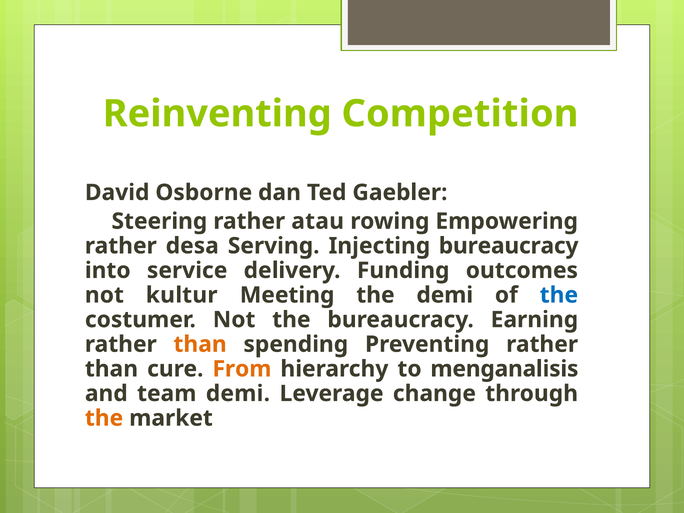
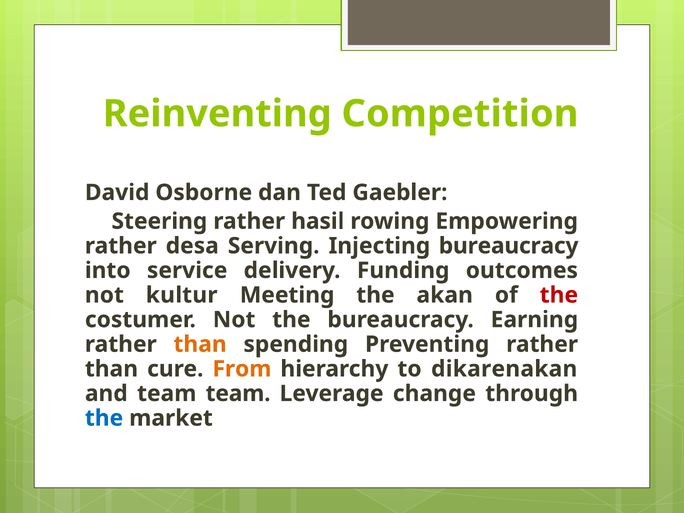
atau: atau -> hasil
the demi: demi -> akan
the at (559, 295) colour: blue -> red
menganalisis: menganalisis -> dikarenakan
team demi: demi -> team
the at (104, 418) colour: orange -> blue
